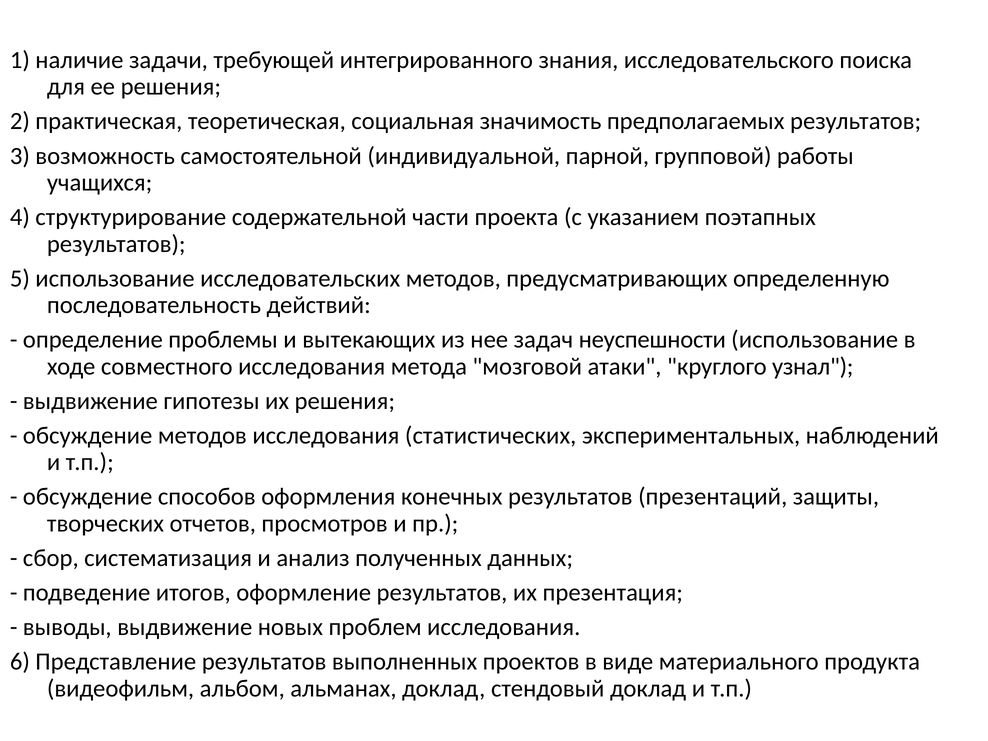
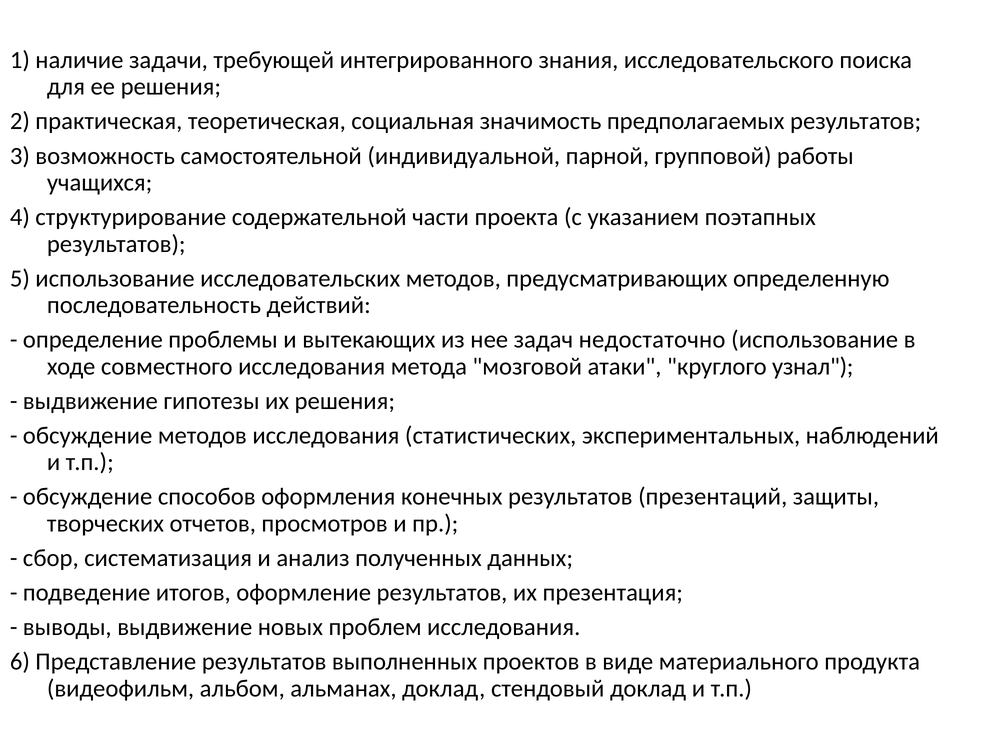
неуспешности: неуспешности -> недостаточно
